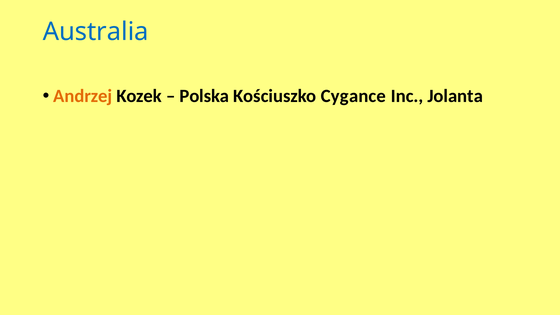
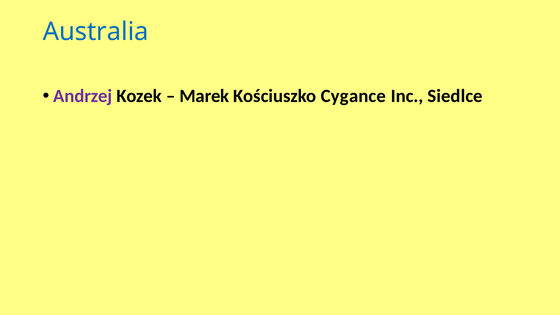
Andrzej colour: orange -> purple
Polska: Polska -> Marek
Jolanta: Jolanta -> Siedlce
